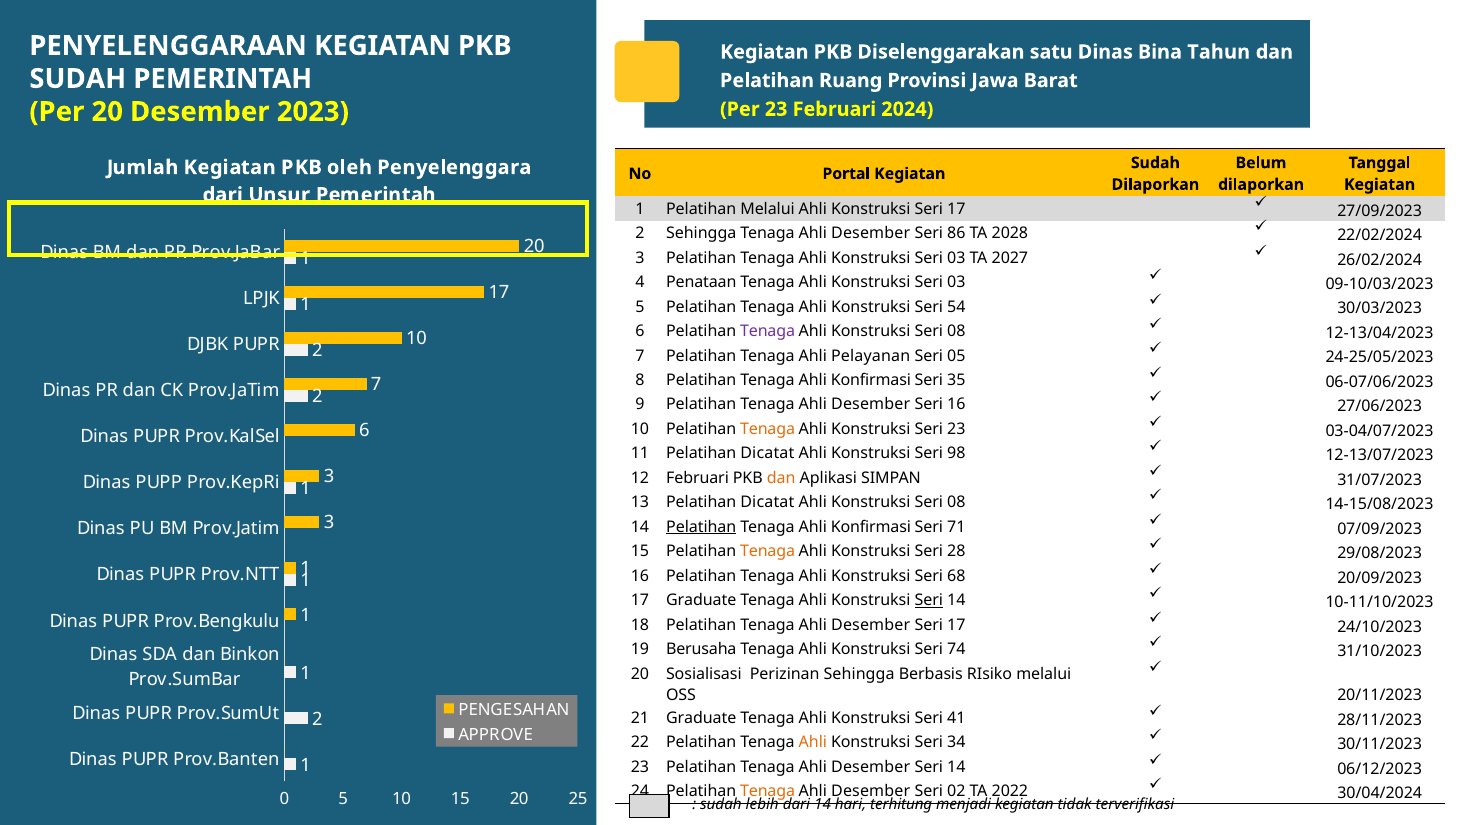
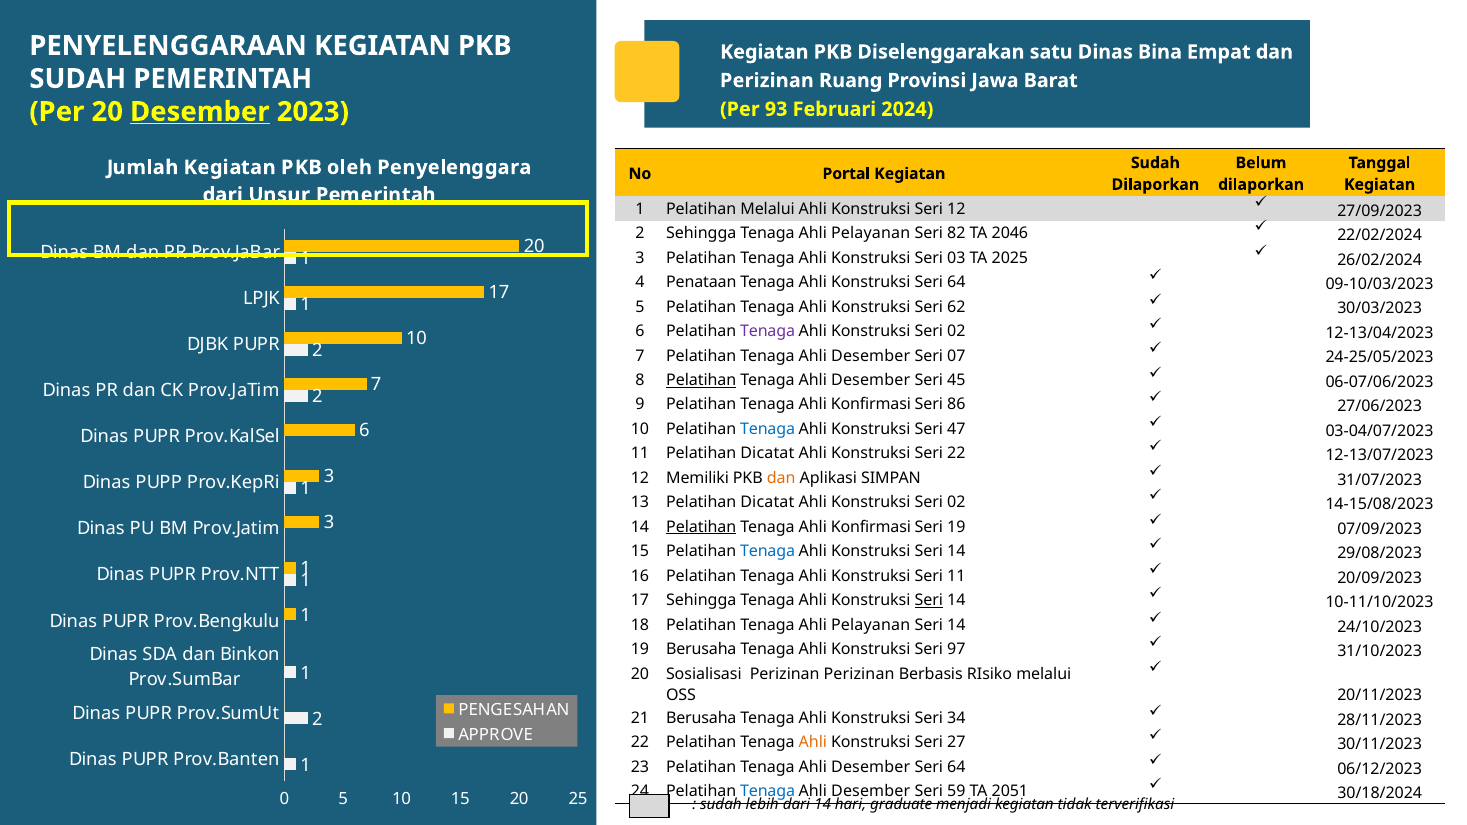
Tahun: Tahun -> Empat
Pelatihan at (767, 81): Pelatihan -> Perizinan
Per 23: 23 -> 93
Desember at (200, 112) underline: none -> present
Konstruksi Seri 17: 17 -> 12
Desember at (871, 233): Desember -> Pelayanan
86: 86 -> 82
2028: 2028 -> 2046
2027: 2027 -> 2025
03 at (956, 282): 03 -> 64
54: 54 -> 62
08 at (956, 331): 08 -> 02
Pelayanan at (871, 356): Pelayanan -> Desember
05: 05 -> 07
Pelatihan at (701, 380) underline: none -> present
Konfirmasi at (871, 380): Konfirmasi -> Desember
35: 35 -> 45
Desember at (871, 405): Desember -> Konfirmasi
Seri 16: 16 -> 86
Tenaga at (768, 429) colour: orange -> blue
Seri 23: 23 -> 47
Seri 98: 98 -> 22
12 Februari: Februari -> Memiliki
08 at (956, 503): 08 -> 02
Seri 71: 71 -> 19
Tenaga at (768, 552) colour: orange -> blue
28 at (956, 552): 28 -> 14
Seri 68: 68 -> 11
17 Graduate: Graduate -> Sehingga
Desember at (871, 625): Desember -> Pelayanan
17 at (956, 625): 17 -> 14
74: 74 -> 97
Perizinan Sehingga: Sehingga -> Perizinan
21 Graduate: Graduate -> Berusaha
41: 41 -> 34
34: 34 -> 27
14 at (956, 767): 14 -> 64
Tenaga at (768, 792) colour: orange -> blue
02: 02 -> 59
2022: 2022 -> 2051
30/04/2024: 30/04/2024 -> 30/18/2024
terhitung: terhitung -> graduate
